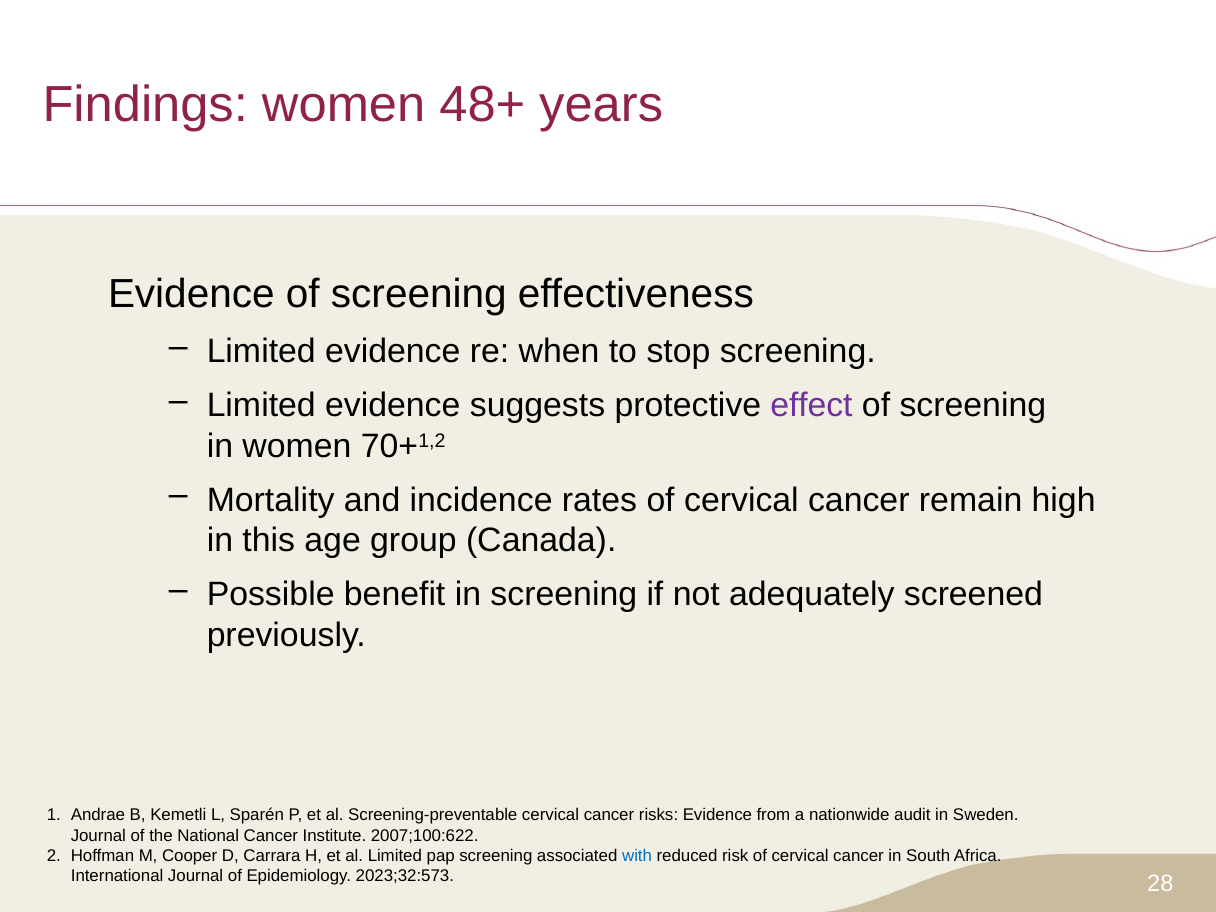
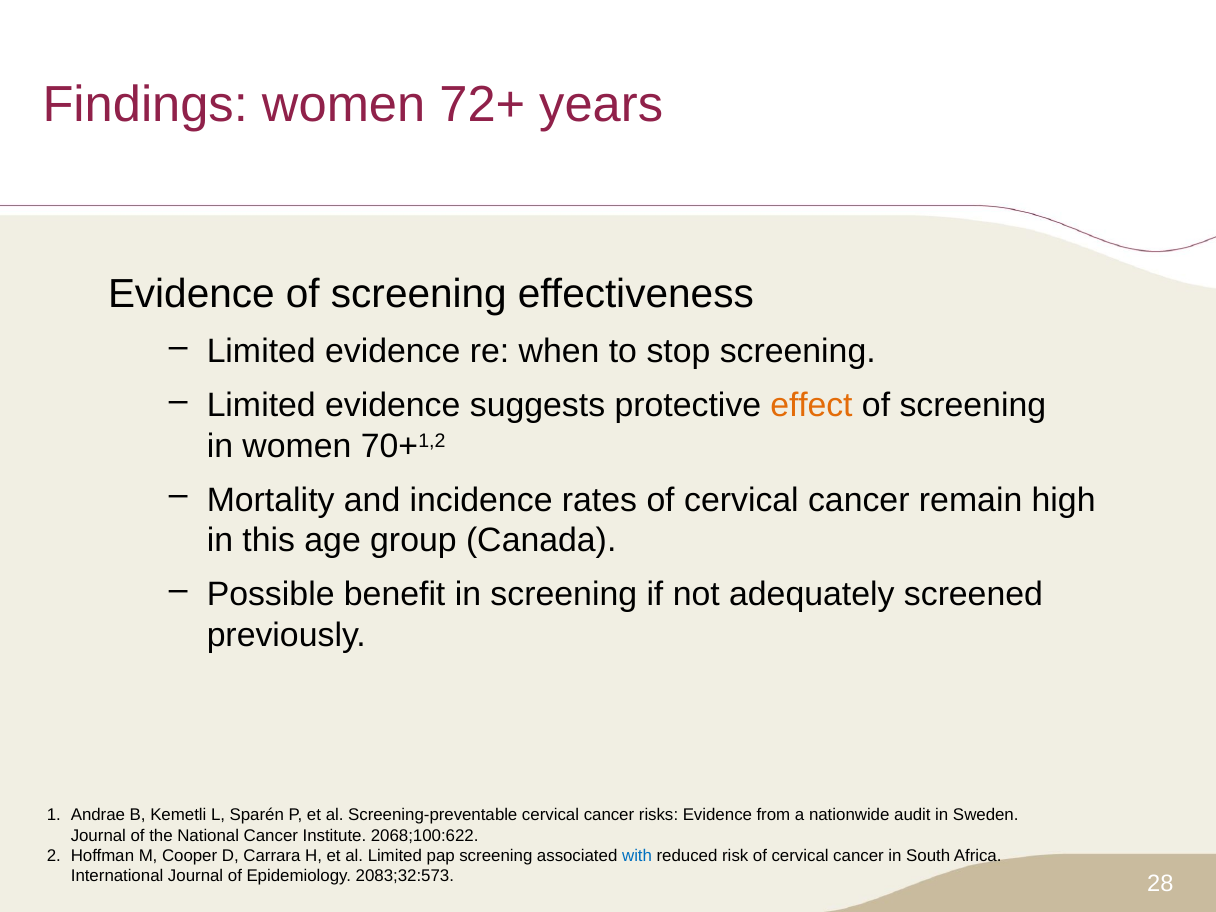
48+: 48+ -> 72+
effect colour: purple -> orange
2007;100:622: 2007;100:622 -> 2068;100:622
2023;32:573: 2023;32:573 -> 2083;32:573
